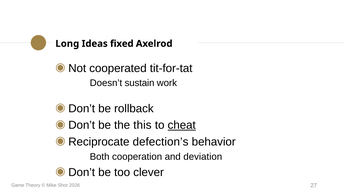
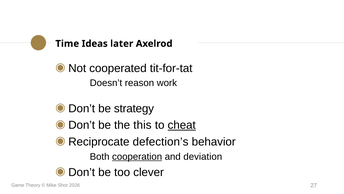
Long: Long -> Time
fixed: fixed -> later
sustain: sustain -> reason
rollback: rollback -> strategy
cooperation underline: none -> present
